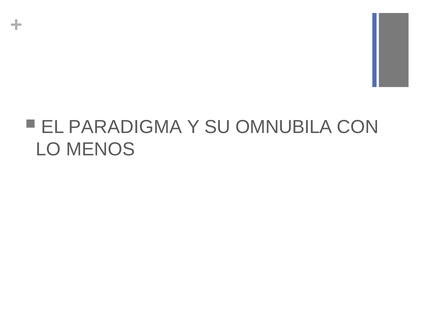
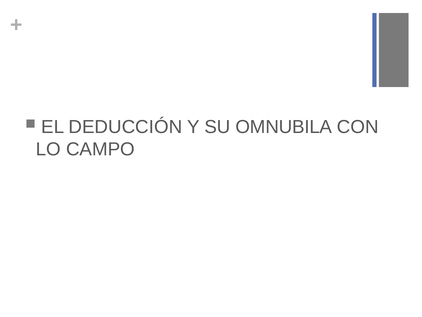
PARADIGMA: PARADIGMA -> DEDUCCIÓN
MENOS: MENOS -> CAMPO
